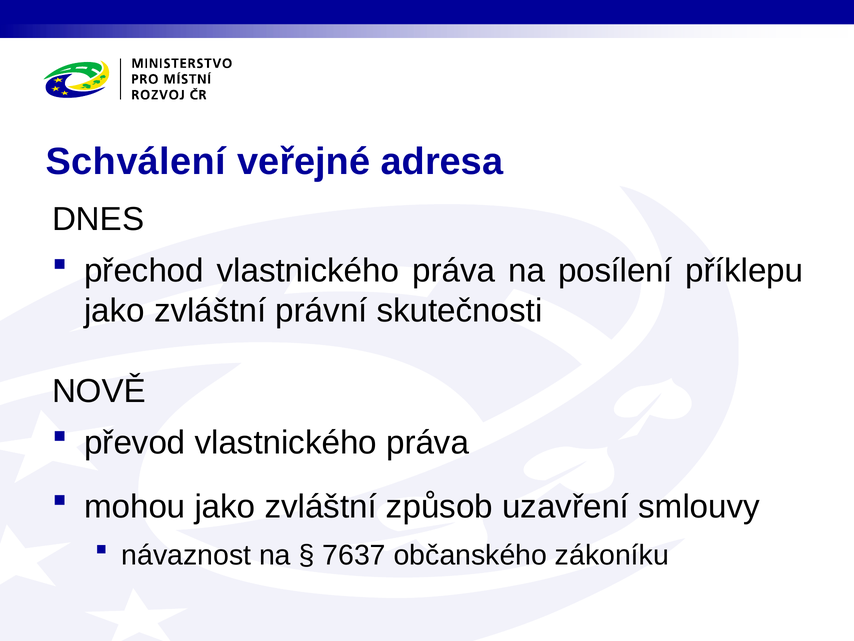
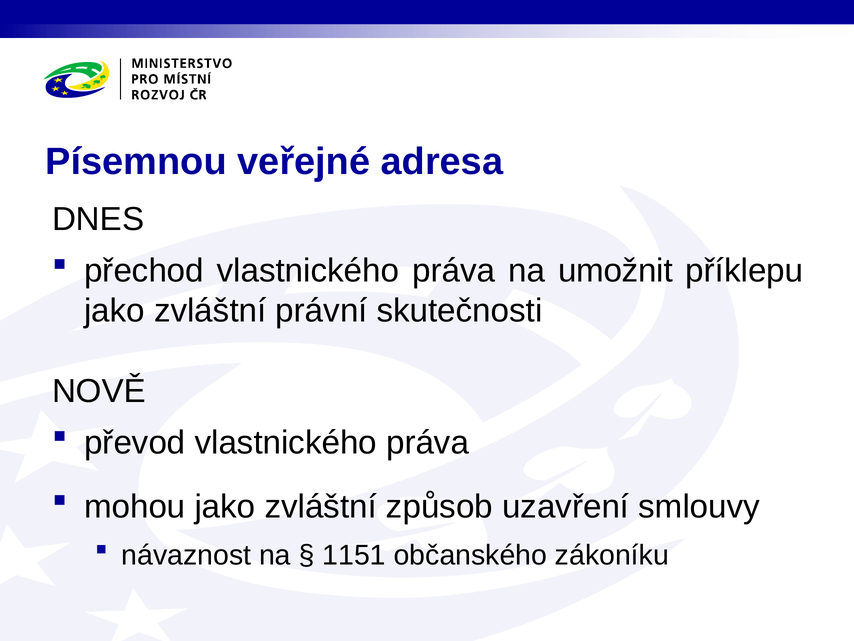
Schválení: Schválení -> Písemnou
posílení: posílení -> umožnit
7637: 7637 -> 1151
